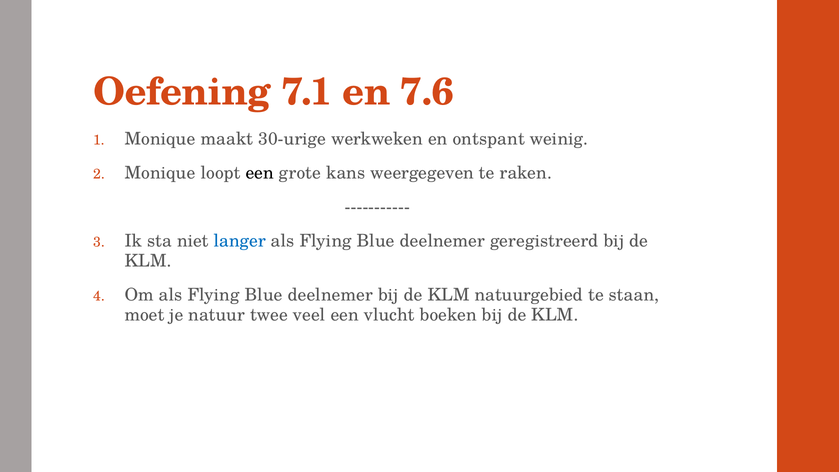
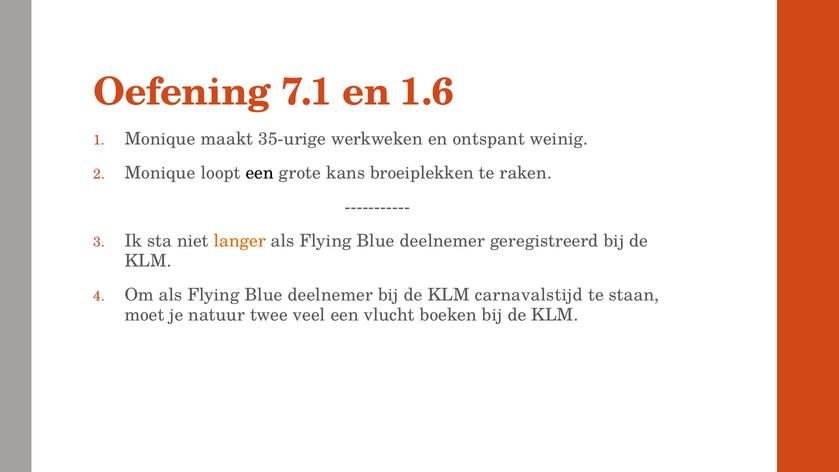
7.6: 7.6 -> 1.6
30-urige: 30-urige -> 35-urige
weergegeven: weergegeven -> broeiplekken
langer colour: blue -> orange
natuurgebied: natuurgebied -> carnavalstijd
